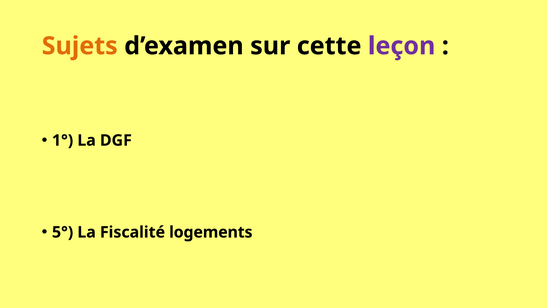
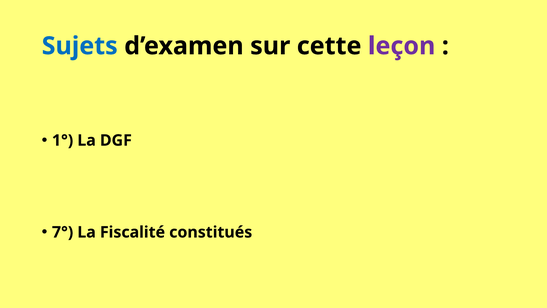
Sujets colour: orange -> blue
5°: 5° -> 7°
logements: logements -> constitués
